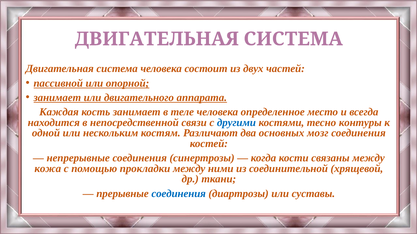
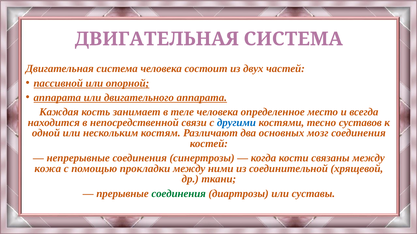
занимает at (57, 98): занимает -> аппарата
контуры: контуры -> суставов
соединения at (179, 194) colour: blue -> green
